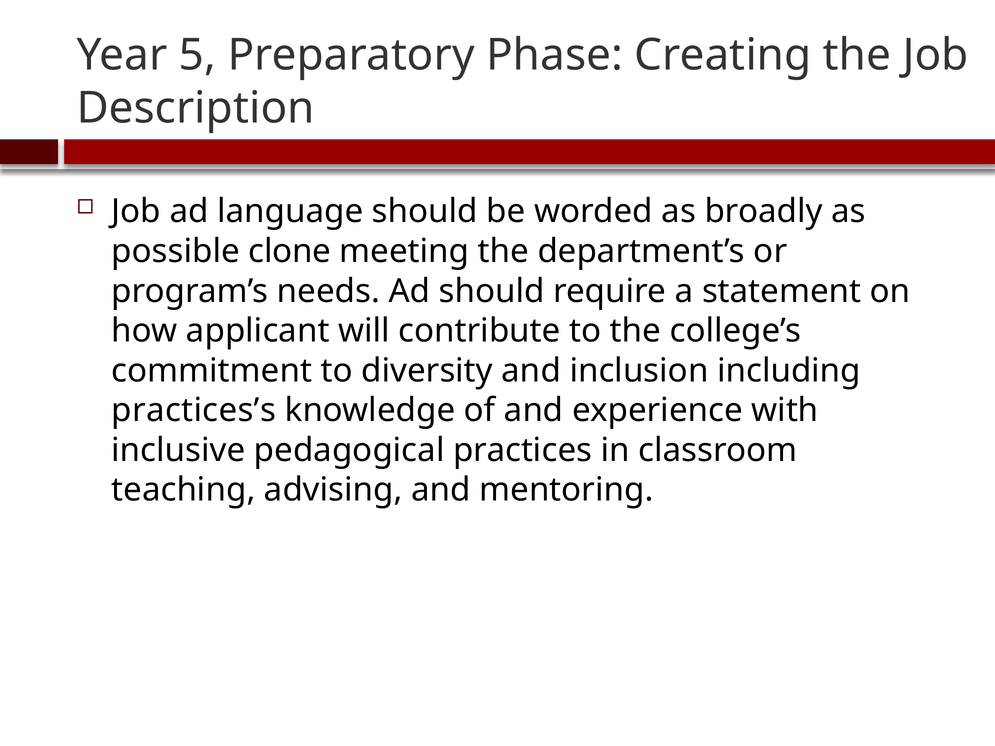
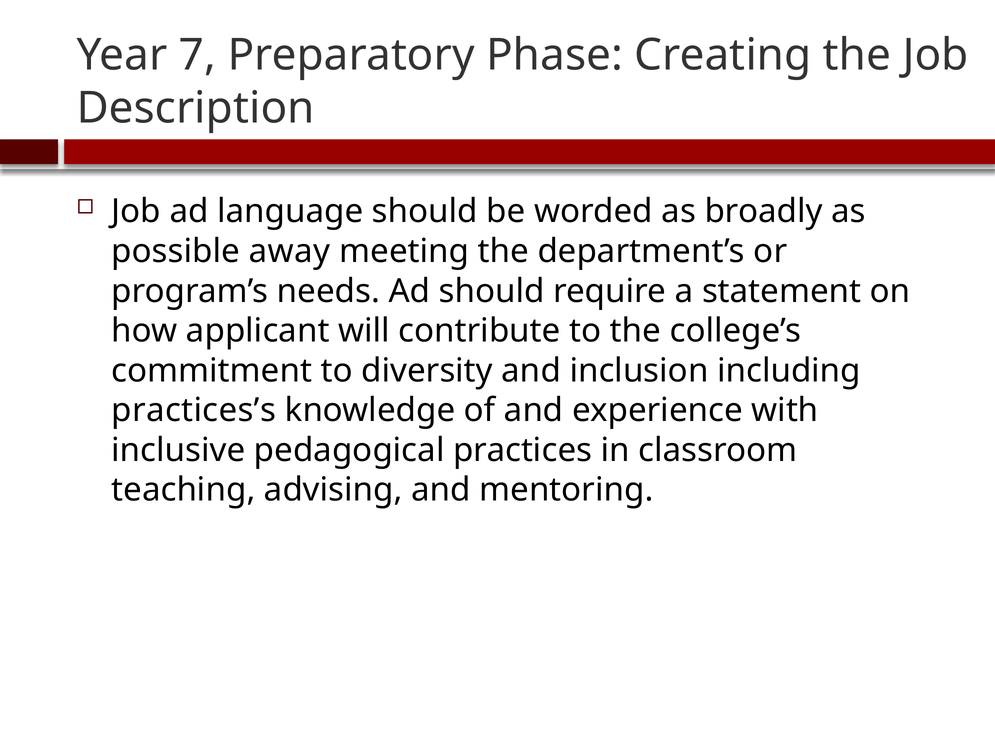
5: 5 -> 7
clone: clone -> away
